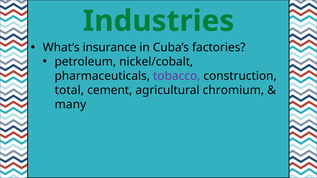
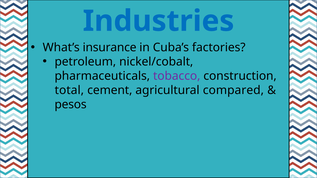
Industries colour: green -> blue
chromium: chromium -> compared
many: many -> pesos
